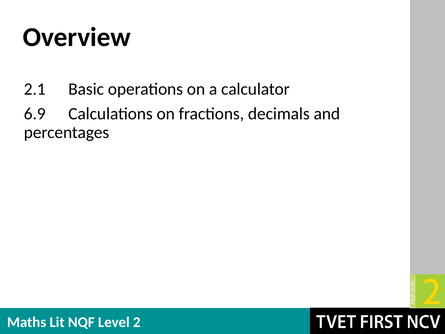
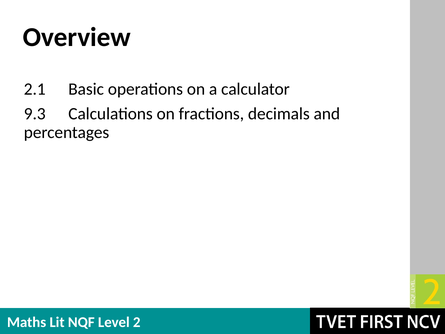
6.9: 6.9 -> 9.3
